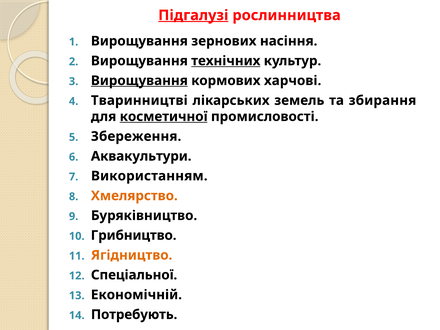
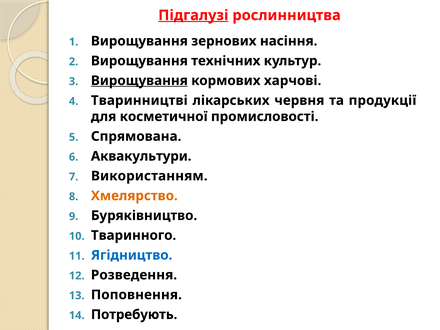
технічних underline: present -> none
земель: земель -> червня
збирання: збирання -> продукції
косметичної underline: present -> none
Збереження: Збереження -> Спрямована
Грибництво: Грибництво -> Тваринного
Ягідництво colour: orange -> blue
Спеціальної: Спеціальної -> Розведення
Економічній: Економічній -> Поповнення
